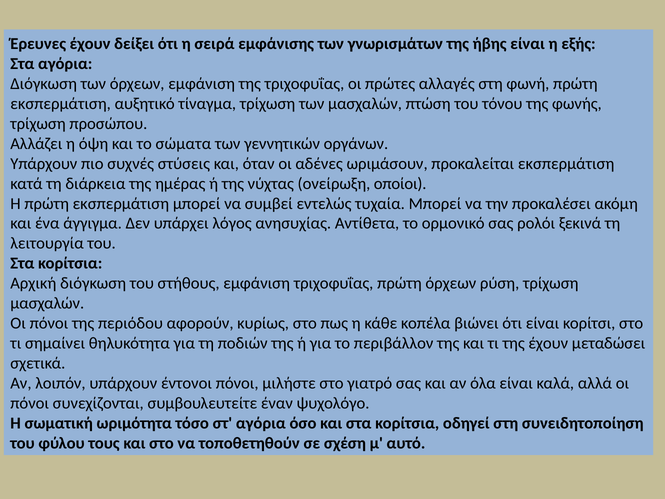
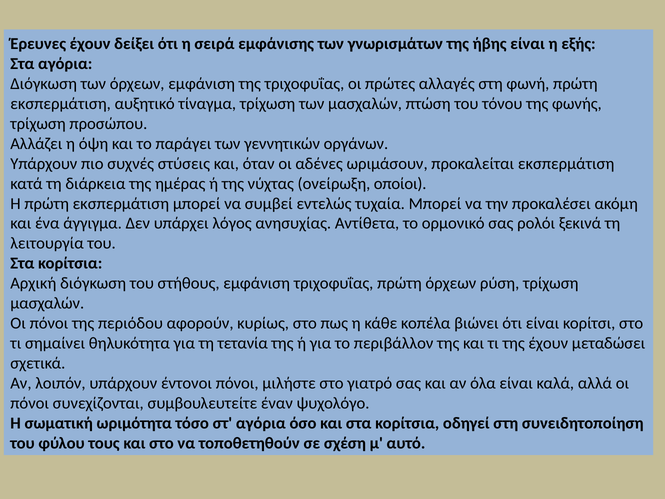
σώματα: σώματα -> παράγει
ποδιών: ποδιών -> τετανία
